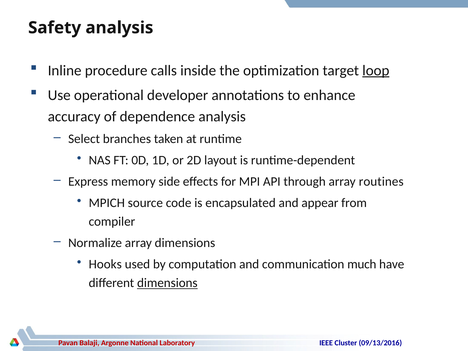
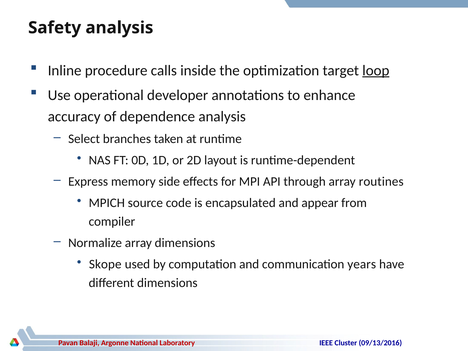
Hooks: Hooks -> Skope
much: much -> years
dimensions at (167, 283) underline: present -> none
